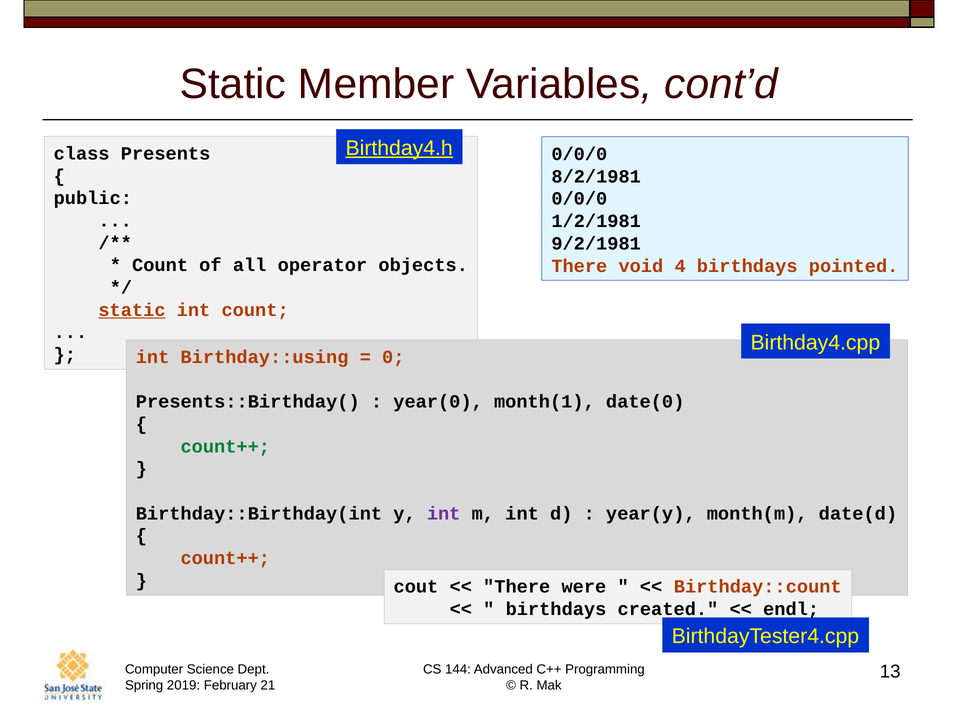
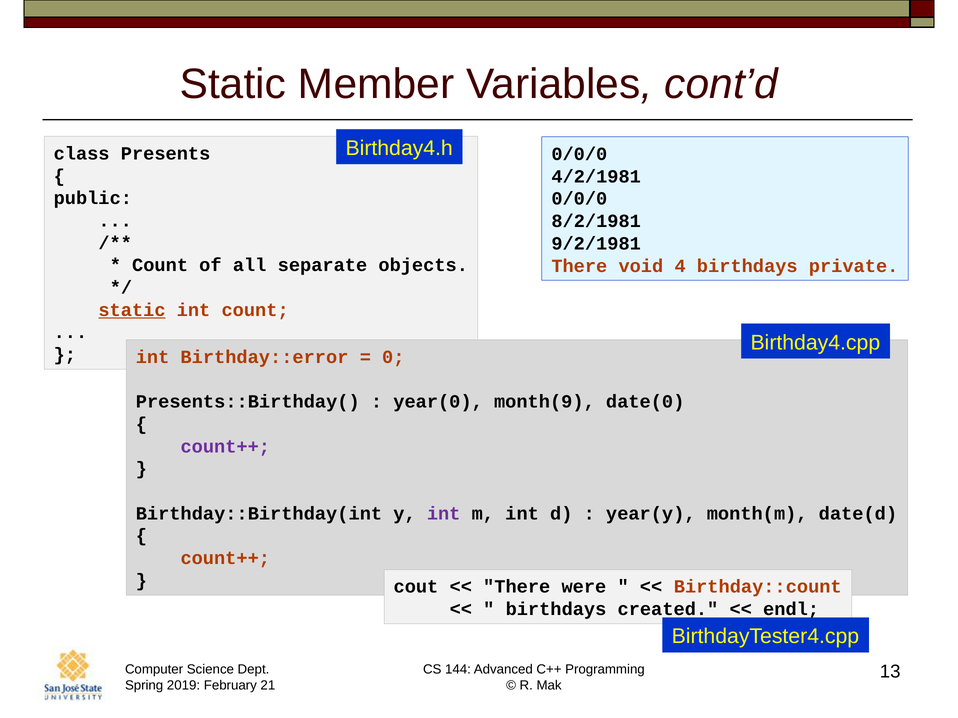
Birthday4.h underline: present -> none
8/2/1981: 8/2/1981 -> 4/2/1981
1/2/1981: 1/2/1981 -> 8/2/1981
operator: operator -> separate
pointed: pointed -> private
Birthday::using: Birthday::using -> Birthday::error
month(1: month(1 -> month(9
count++ at (225, 447) colour: green -> purple
